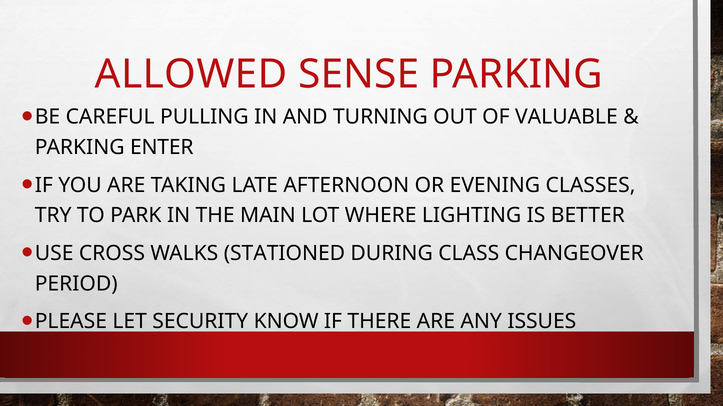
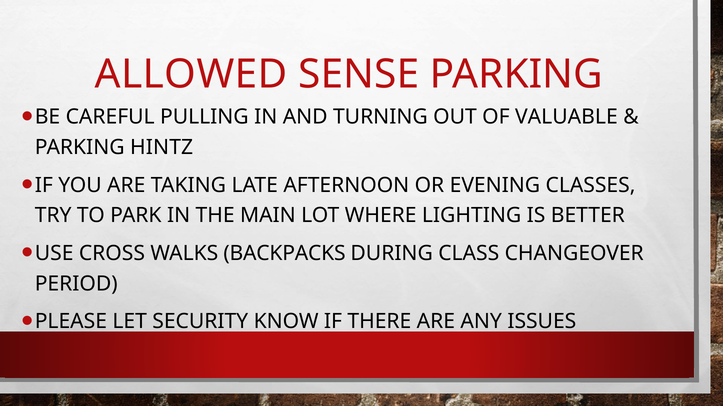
ENTER: ENTER -> HINTZ
STATIONED: STATIONED -> BACKPACKS
